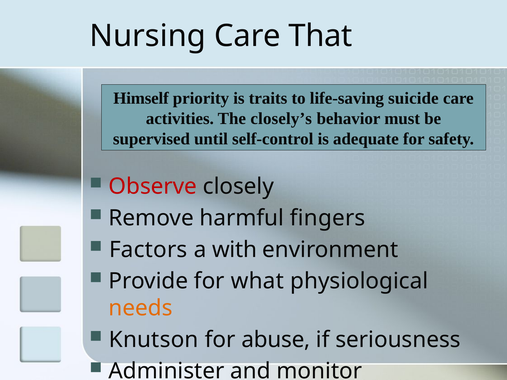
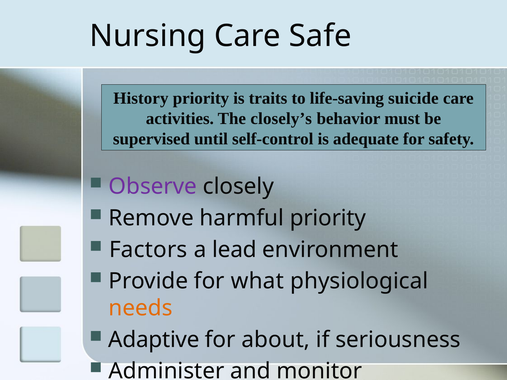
That: That -> Safe
Himself: Himself -> History
Observe colour: red -> purple
harmful fingers: fingers -> priority
with: with -> lead
Knutson: Knutson -> Adaptive
abuse: abuse -> about
